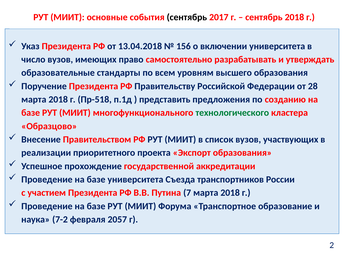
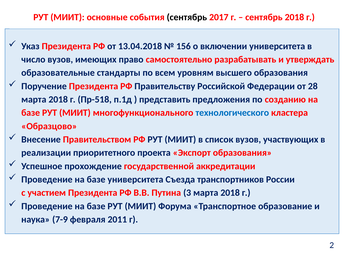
технологического colour: green -> blue
7: 7 -> 3
7-2: 7-2 -> 7-9
2057: 2057 -> 2011
